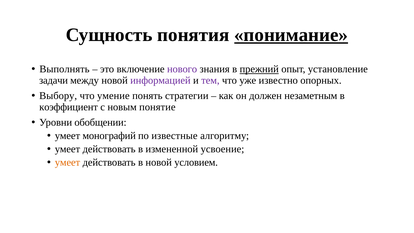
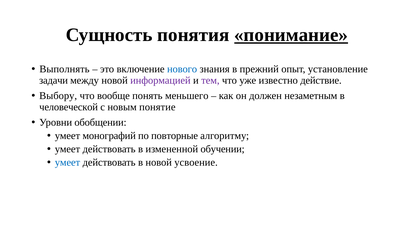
нового colour: purple -> blue
прежний underline: present -> none
опорных: опорных -> действие
умение: умение -> вообще
стратегии: стратегии -> меньшего
коэффициент: коэффициент -> человеческой
известные: известные -> повторные
усвоение: усвоение -> обучении
умеет at (67, 162) colour: orange -> blue
условием: условием -> усвоение
